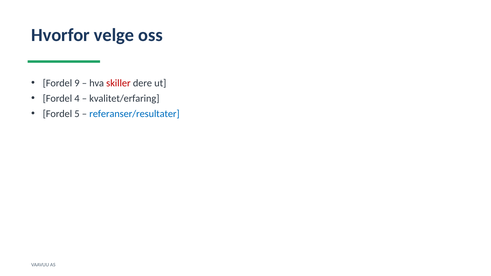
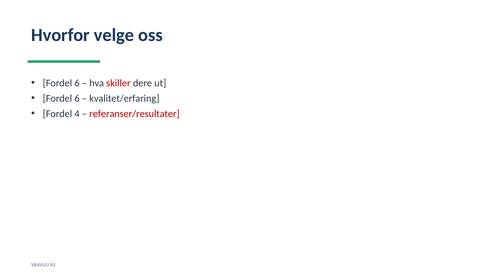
9 at (77, 83): 9 -> 6
4 at (77, 99): 4 -> 6
5: 5 -> 4
referanser/resultater colour: blue -> red
